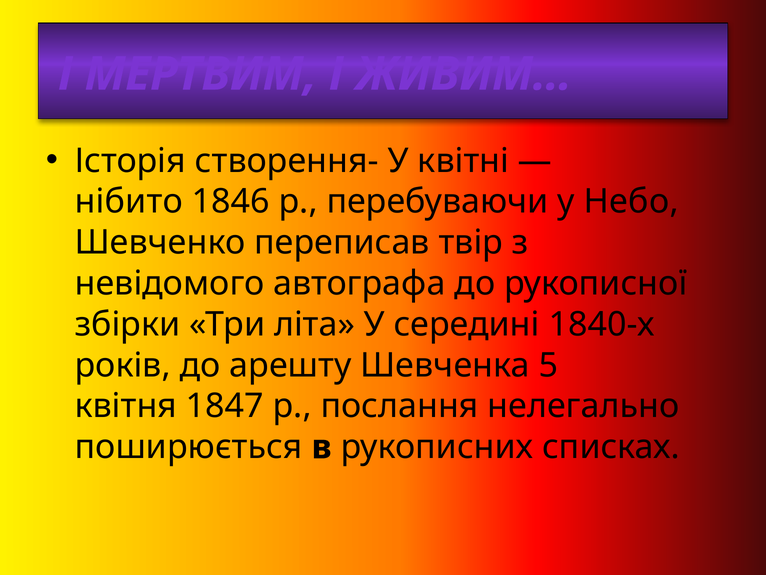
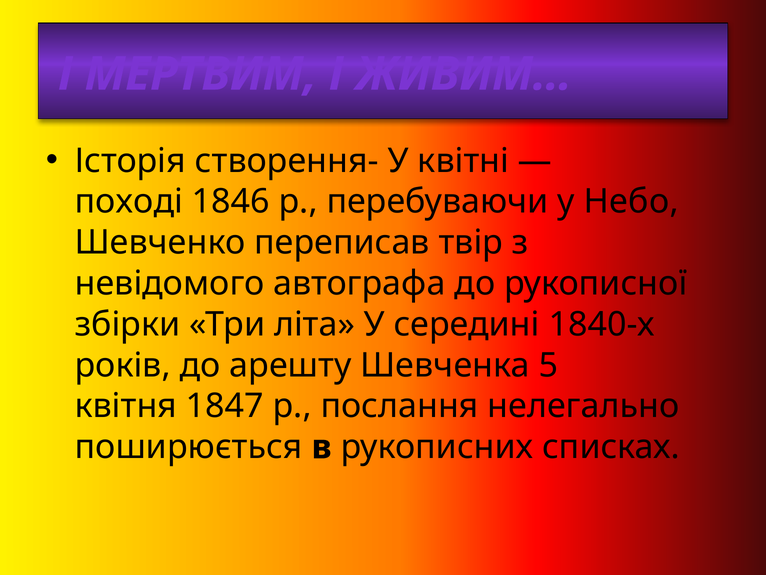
нібито: нібито -> поході
